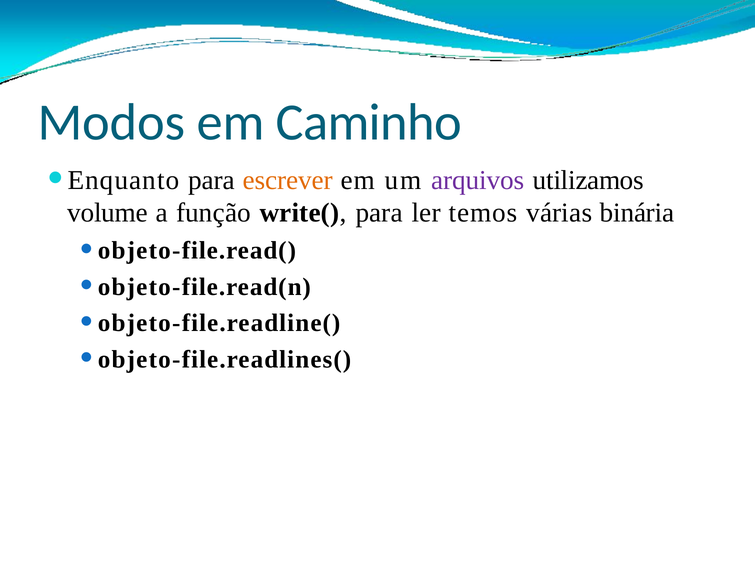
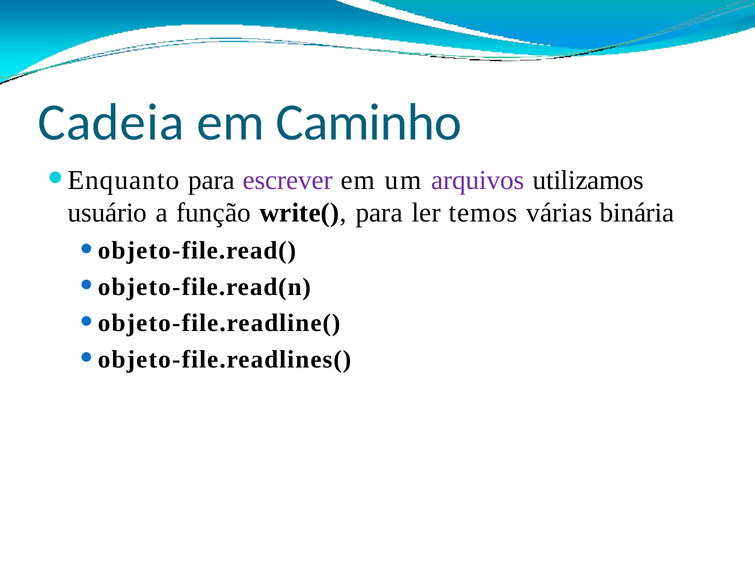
Modos: Modos -> Cadeia
escrever colour: orange -> purple
volume: volume -> usuário
